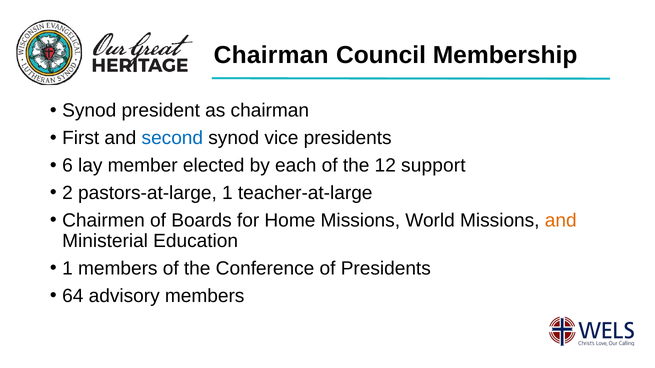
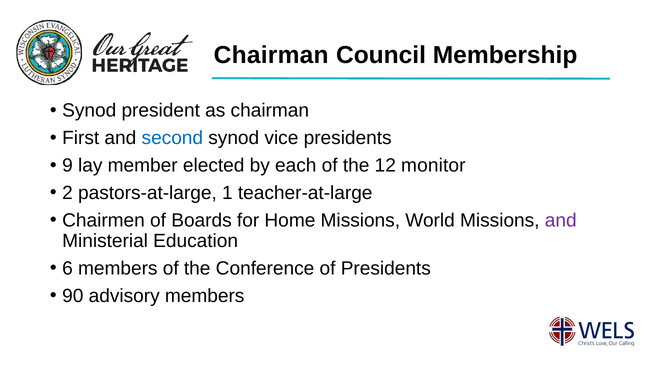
6: 6 -> 9
support: support -> monitor
and at (561, 221) colour: orange -> purple
1 at (68, 269): 1 -> 6
64: 64 -> 90
